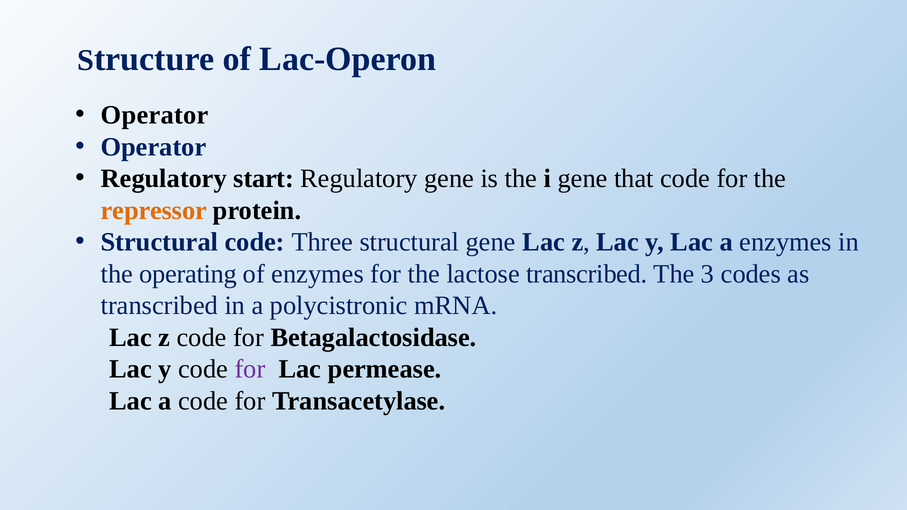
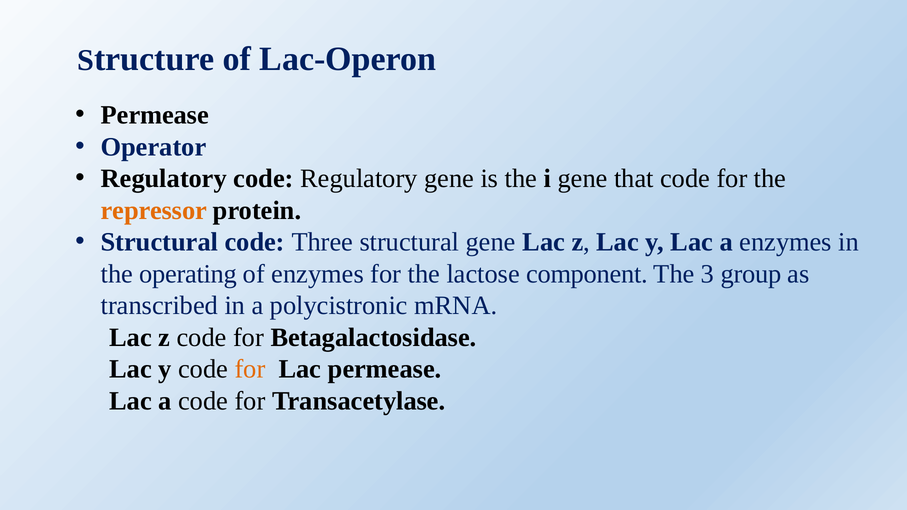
Operator at (155, 115): Operator -> Permease
Regulatory start: start -> code
lactose transcribed: transcribed -> component
codes: codes -> group
for at (250, 369) colour: purple -> orange
